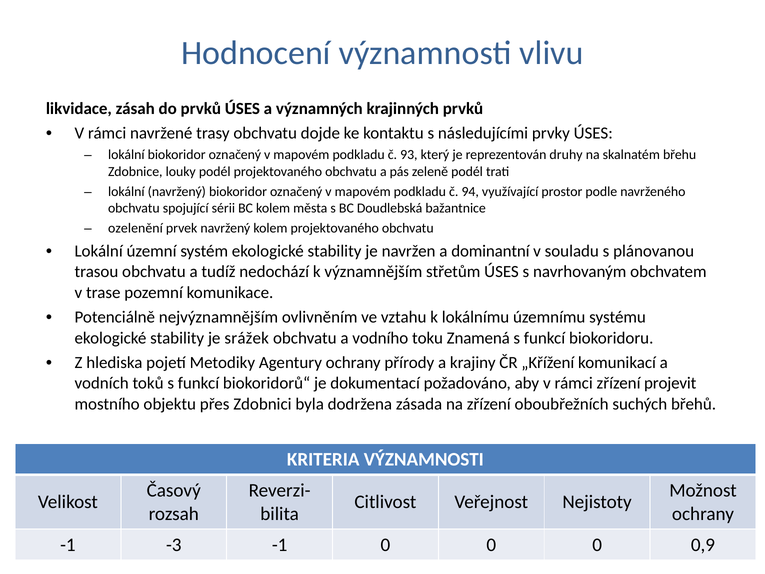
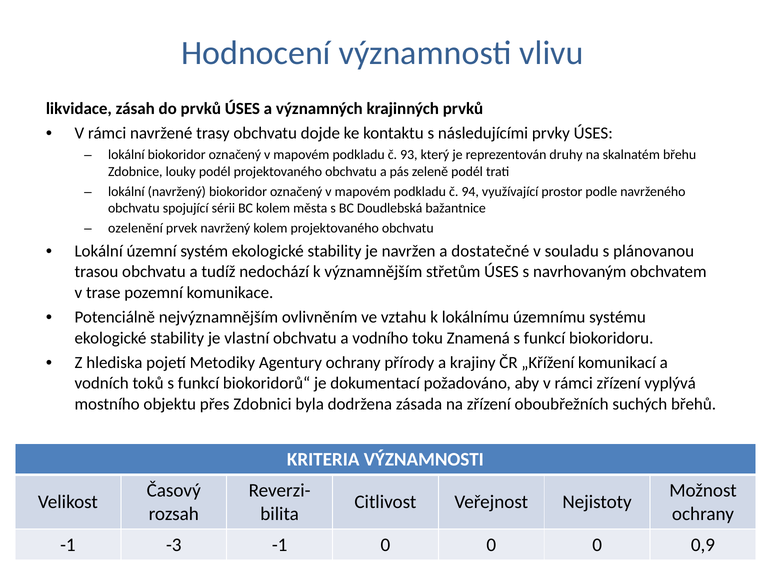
dominantní: dominantní -> dostatečné
srážek: srážek -> vlastní
projevit: projevit -> vyplývá
